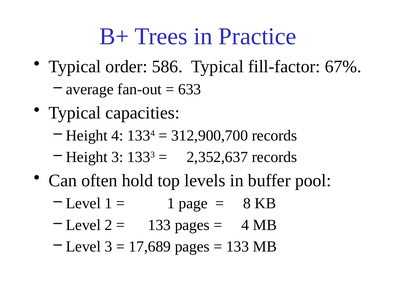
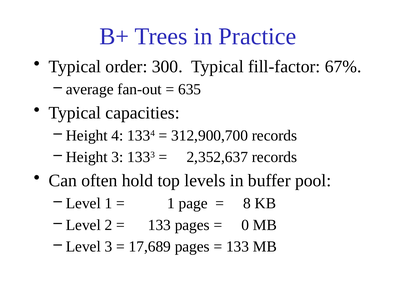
586: 586 -> 300
633: 633 -> 635
4 at (245, 225): 4 -> 0
